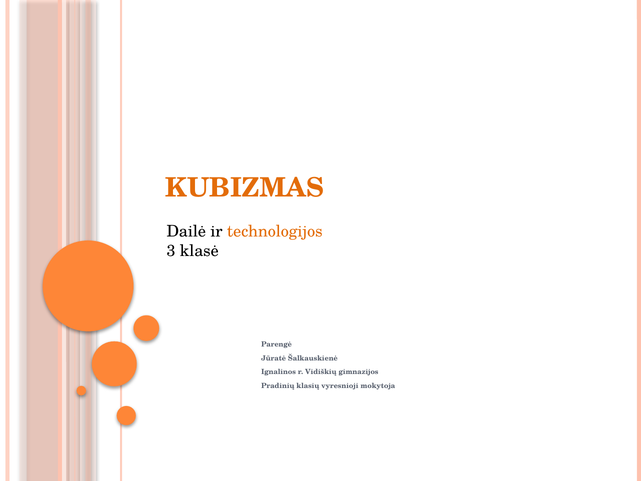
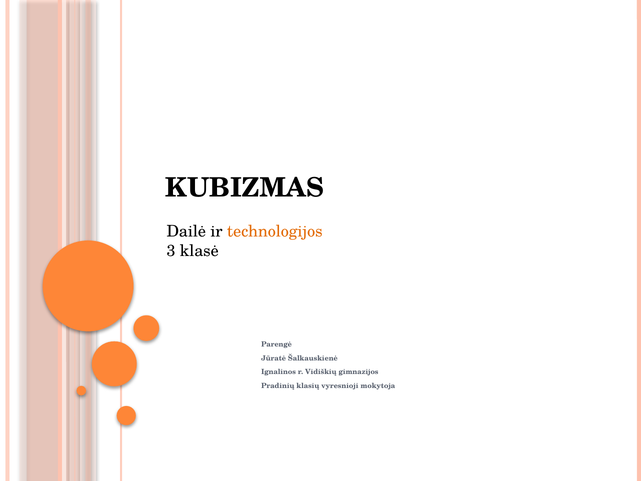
KUBIZMAS colour: orange -> black
